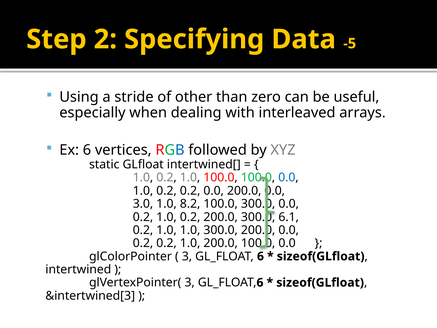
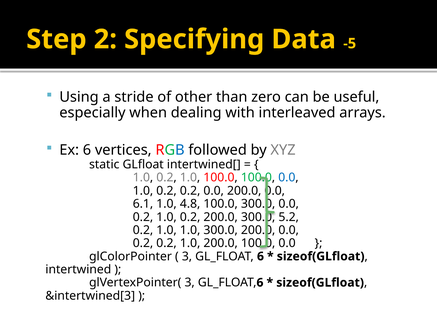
3.0: 3.0 -> 6.1
8.2: 8.2 -> 4.8
6.1: 6.1 -> 5.2
